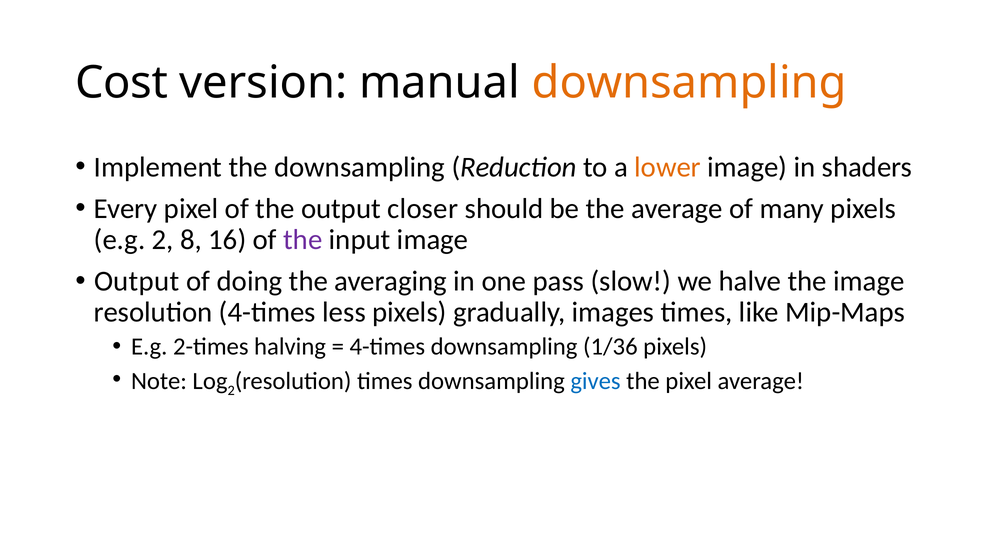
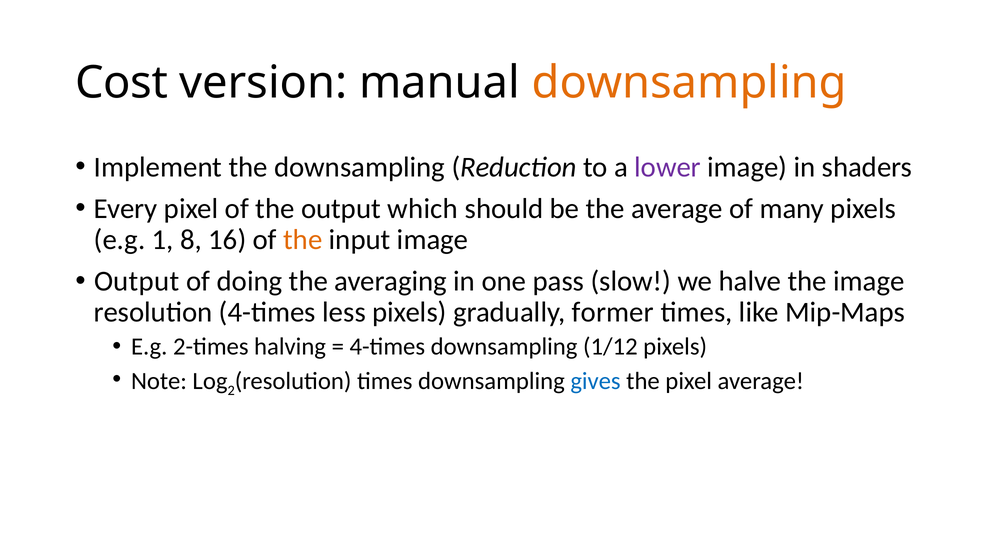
lower colour: orange -> purple
closer: closer -> which
e.g 2: 2 -> 1
the at (303, 240) colour: purple -> orange
images: images -> former
1/36: 1/36 -> 1/12
